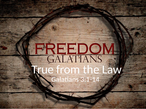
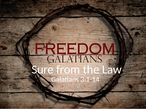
True: True -> Sure
